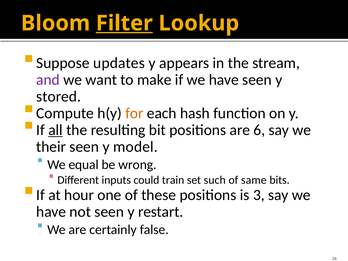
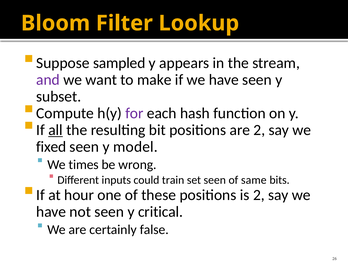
Filter underline: present -> none
updates: updates -> sampled
stored: stored -> subset
for colour: orange -> purple
are 6: 6 -> 2
their: their -> fixed
equal: equal -> times
set such: such -> seen
is 3: 3 -> 2
restart: restart -> critical
